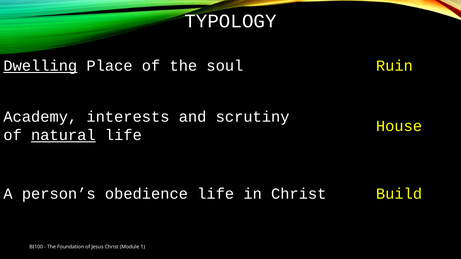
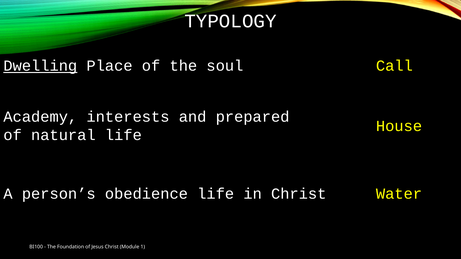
Ruin: Ruin -> Call
scrutiny: scrutiny -> prepared
natural underline: present -> none
Build: Build -> Water
